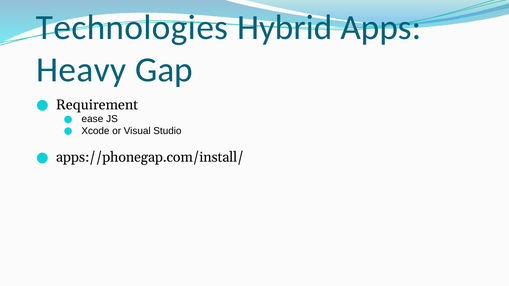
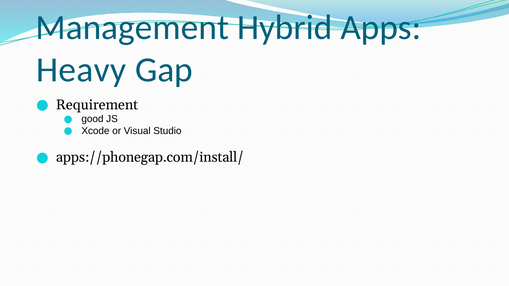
Technologies: Technologies -> Management
ease: ease -> good
